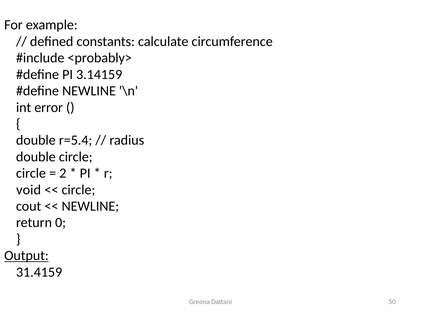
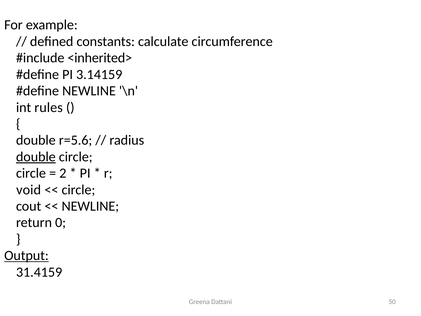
<probably>: <probably> -> <inherited>
error: error -> rules
r=5.4: r=5.4 -> r=5.6
double at (36, 157) underline: none -> present
